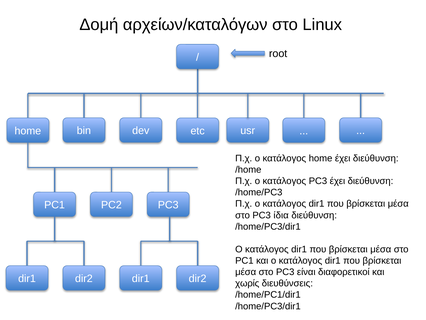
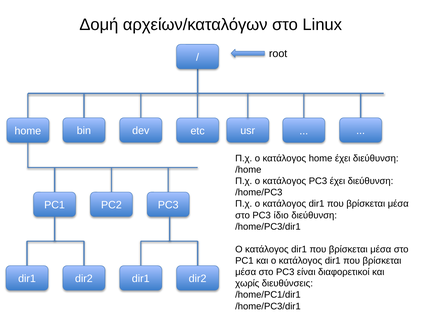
ίδια: ίδια -> ίδιο
